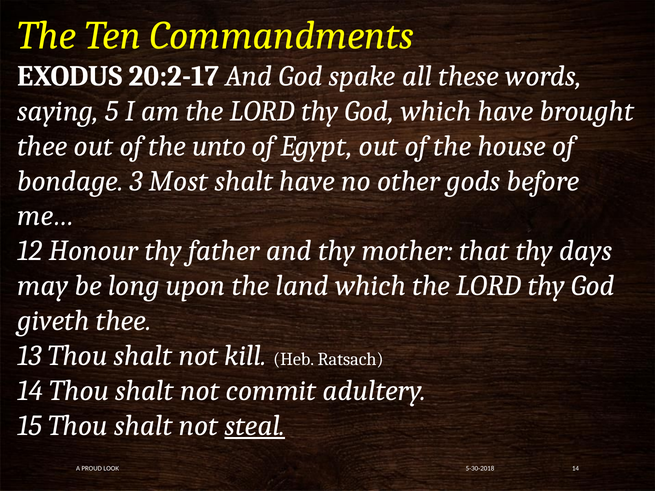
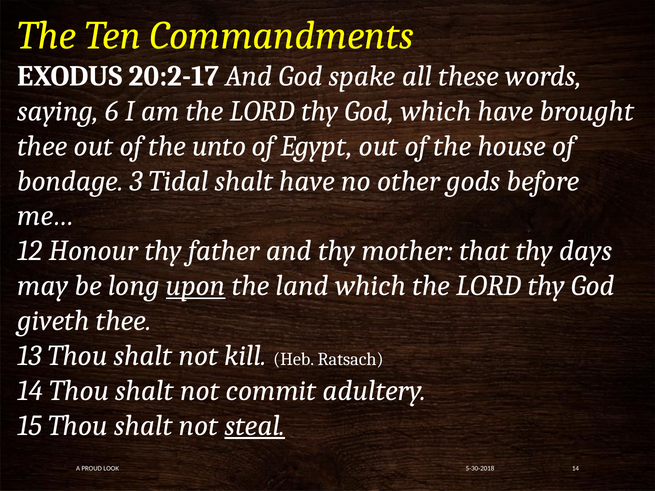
5: 5 -> 6
Most: Most -> Tidal
upon underline: none -> present
